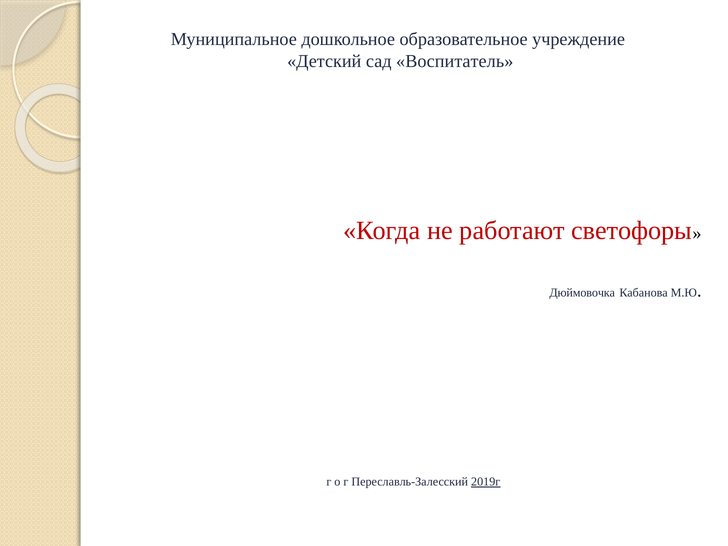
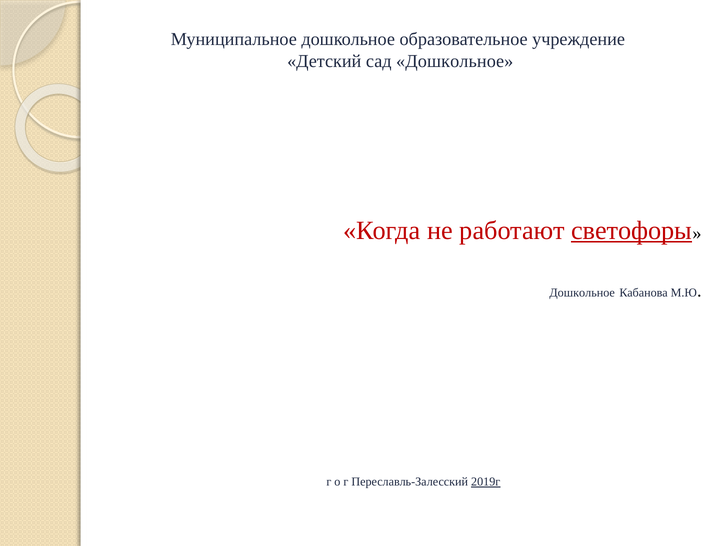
сад Воспитатель: Воспитатель -> Дошкольное
светофоры underline: none -> present
Дюймовочка at (582, 293): Дюймовочка -> Дошкольное
